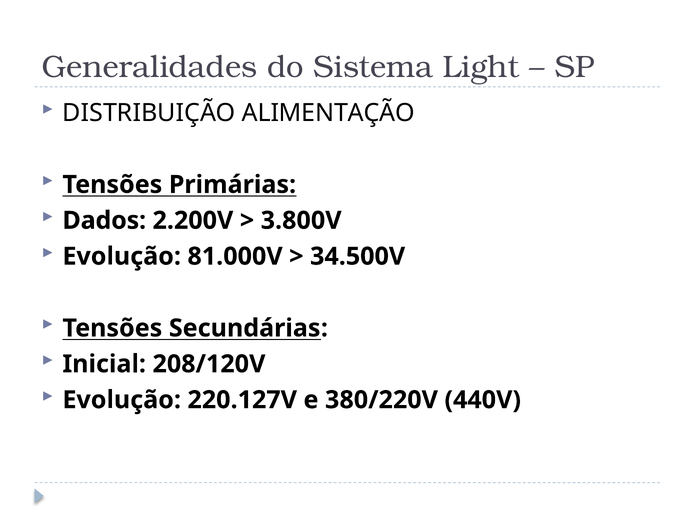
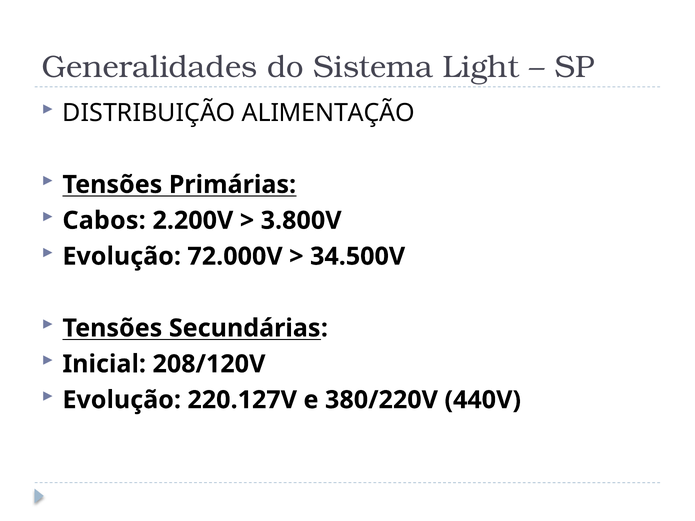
Dados: Dados -> Cabos
81.000V: 81.000V -> 72.000V
